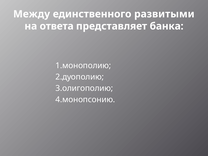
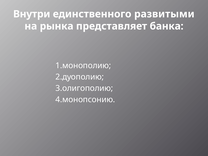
Между: Между -> Внутри
ответа: ответа -> рынка
